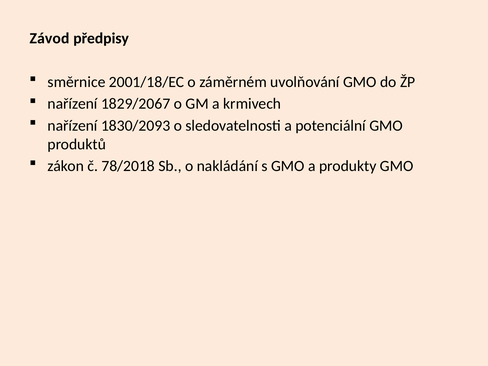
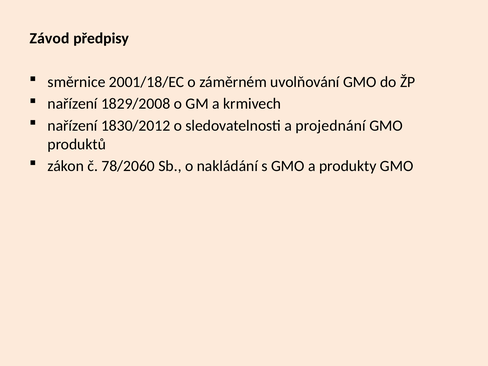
1829/2067: 1829/2067 -> 1829/2008
1830/2093: 1830/2093 -> 1830/2012
potenciální: potenciální -> projednání
78/2018: 78/2018 -> 78/2060
